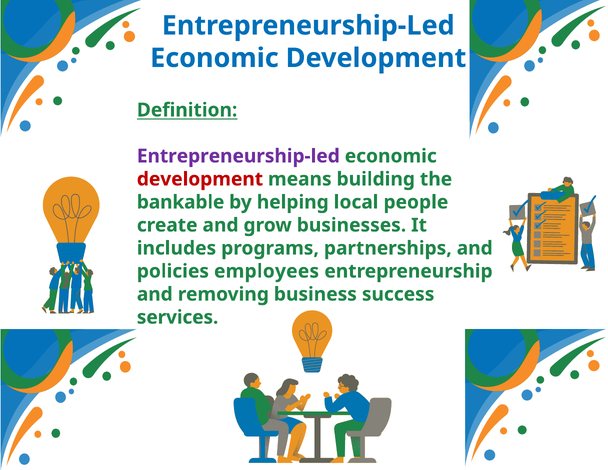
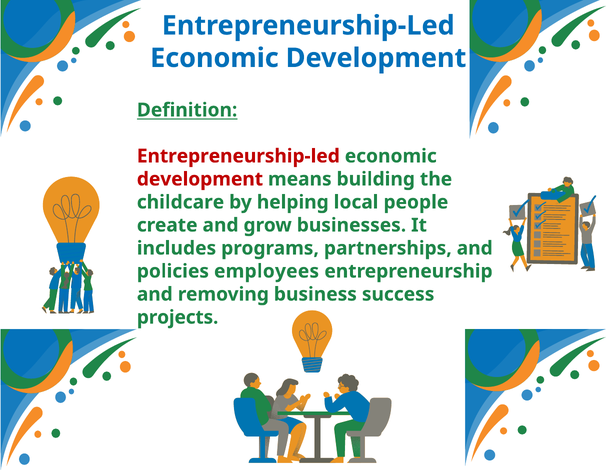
Entrepreneurship-led at (238, 156) colour: purple -> red
bankable: bankable -> childcare
services: services -> projects
